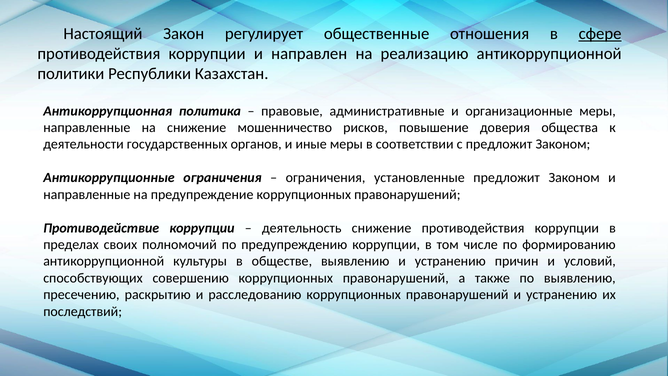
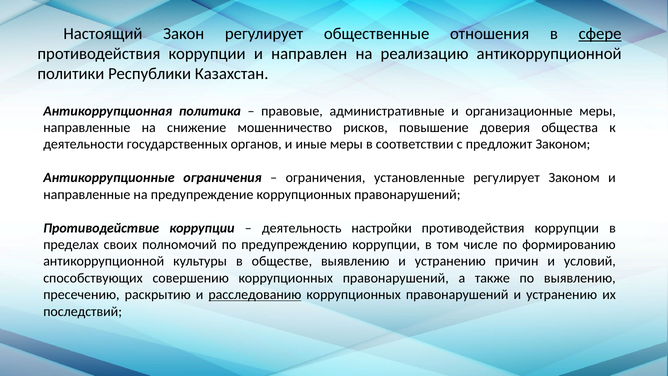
установленные предложит: предложит -> регулирует
деятельность снижение: снижение -> настройки
расследованию underline: none -> present
